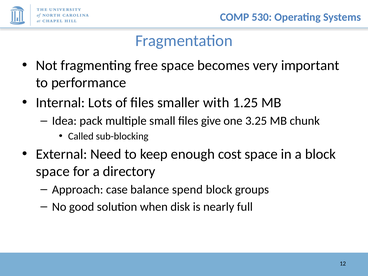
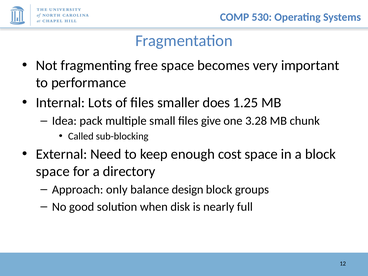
with: with -> does
3.25: 3.25 -> 3.28
case: case -> only
spend: spend -> design
